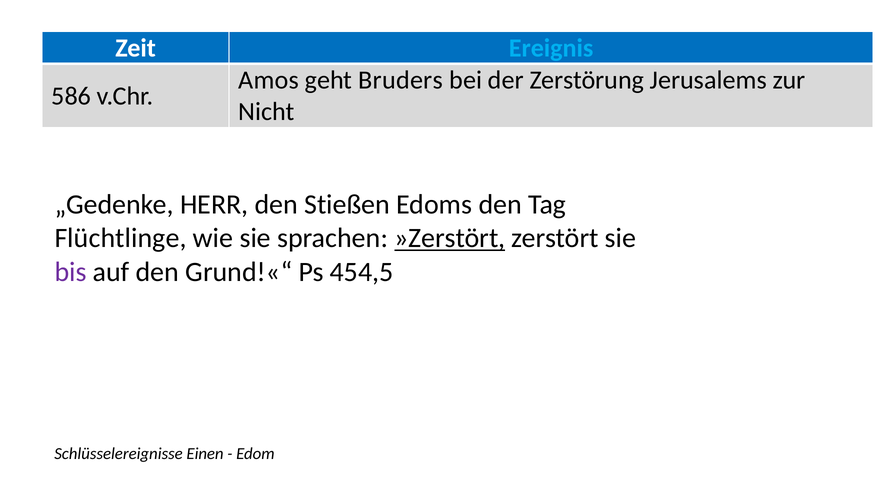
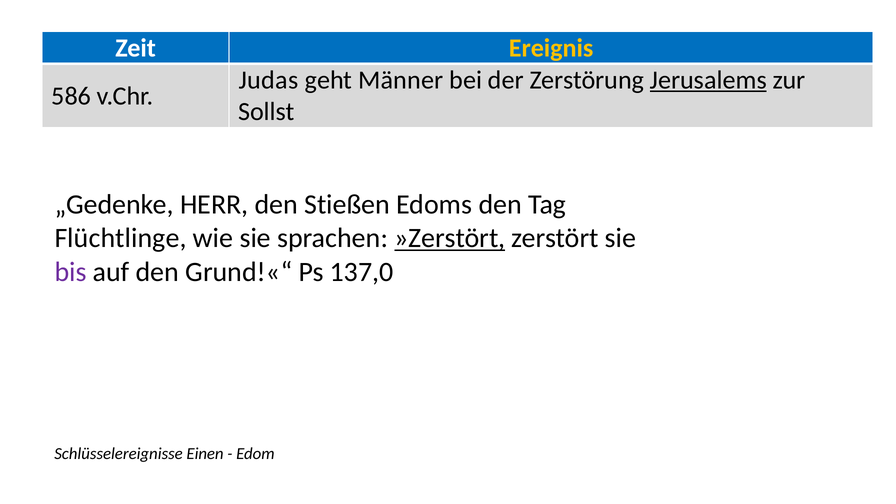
Ereignis colour: light blue -> yellow
Amos: Amos -> Judas
Bruders: Bruders -> Männer
Jerusalems underline: none -> present
Nicht: Nicht -> Sollst
454,5: 454,5 -> 137,0
